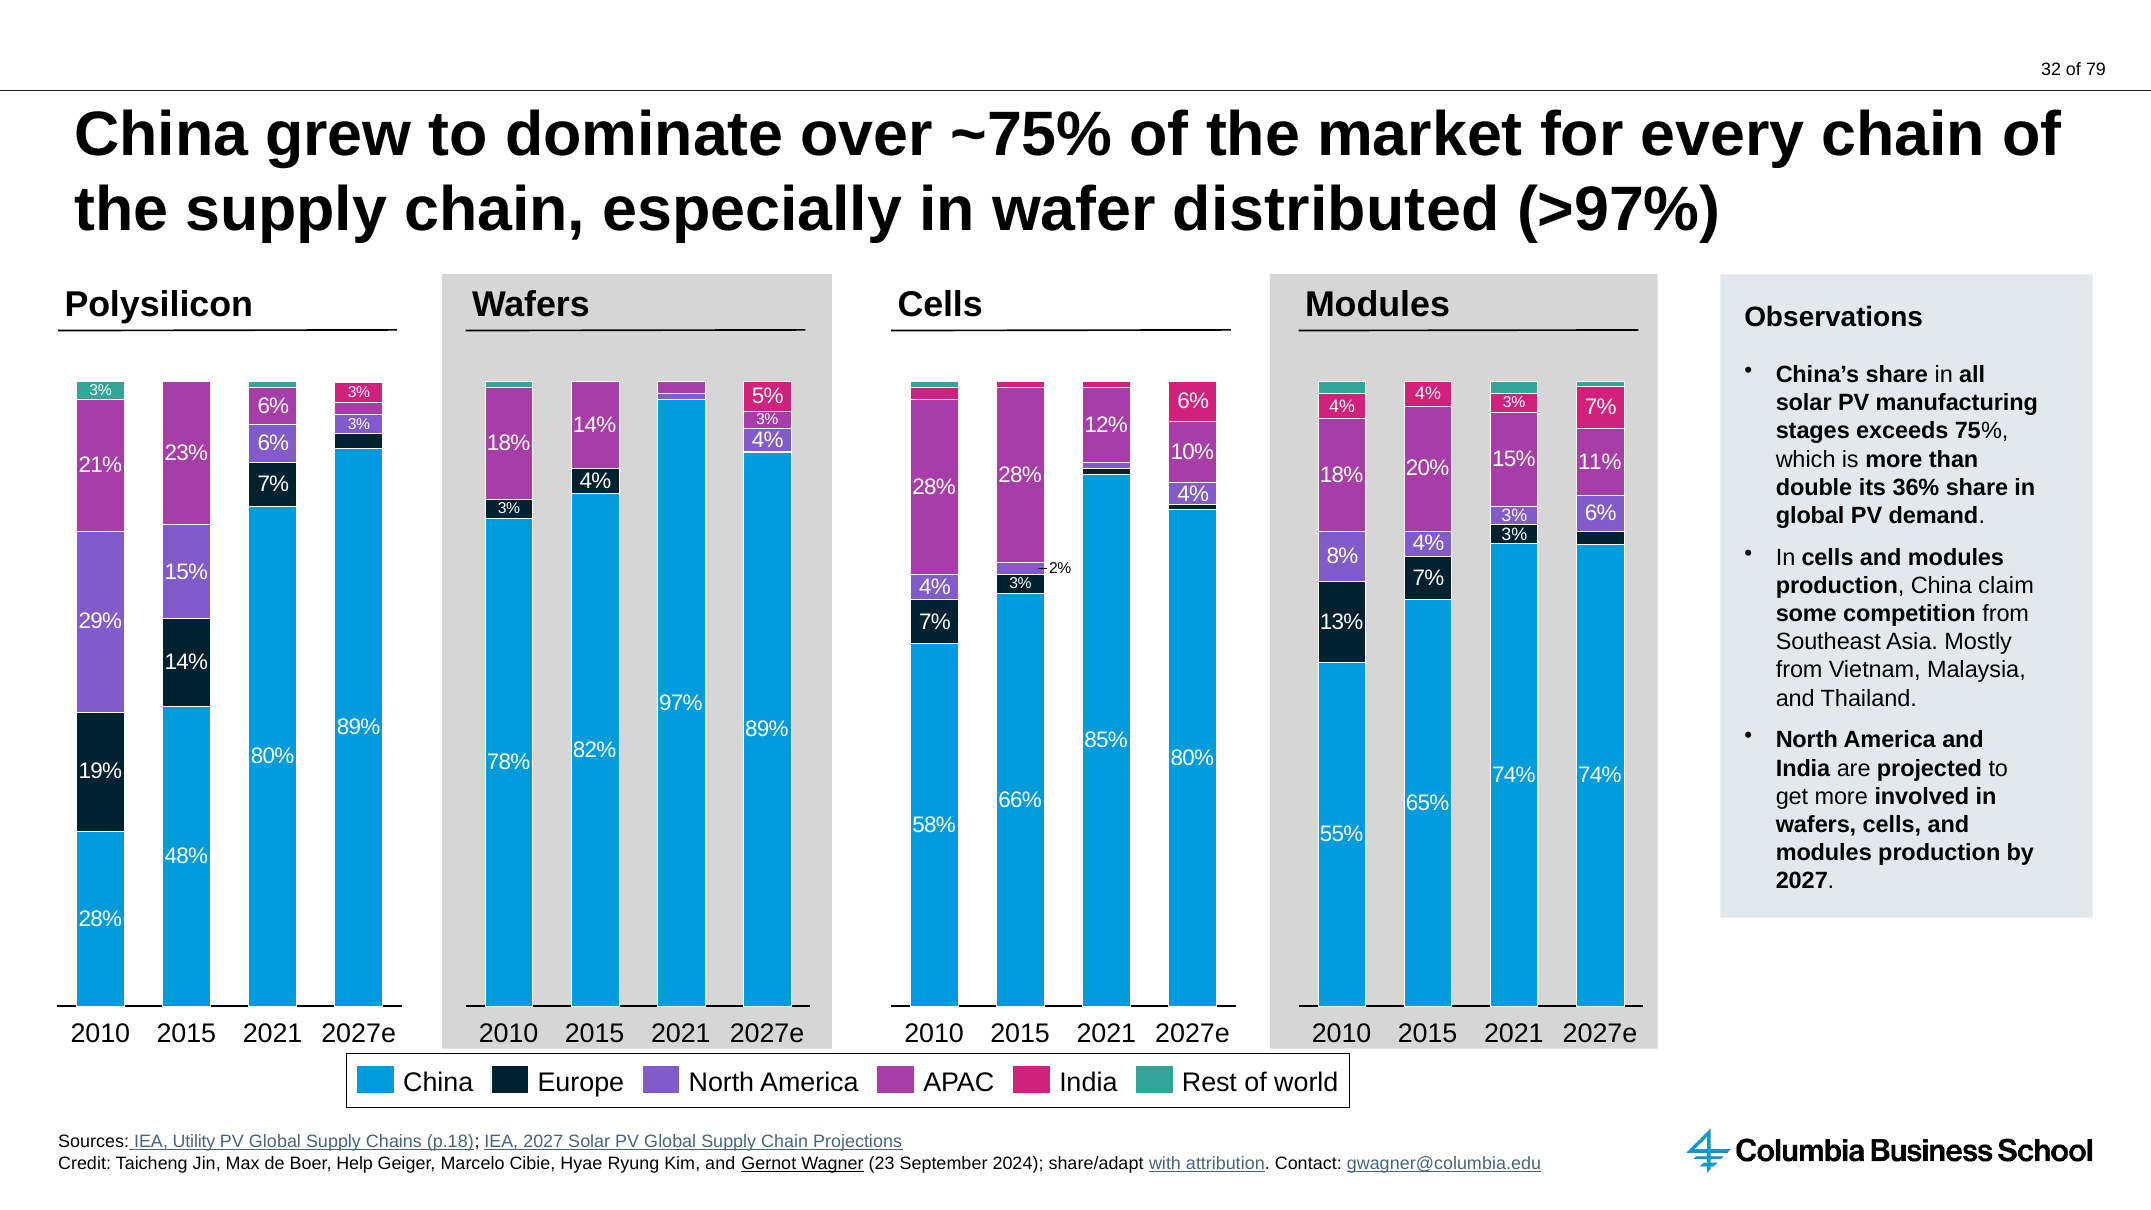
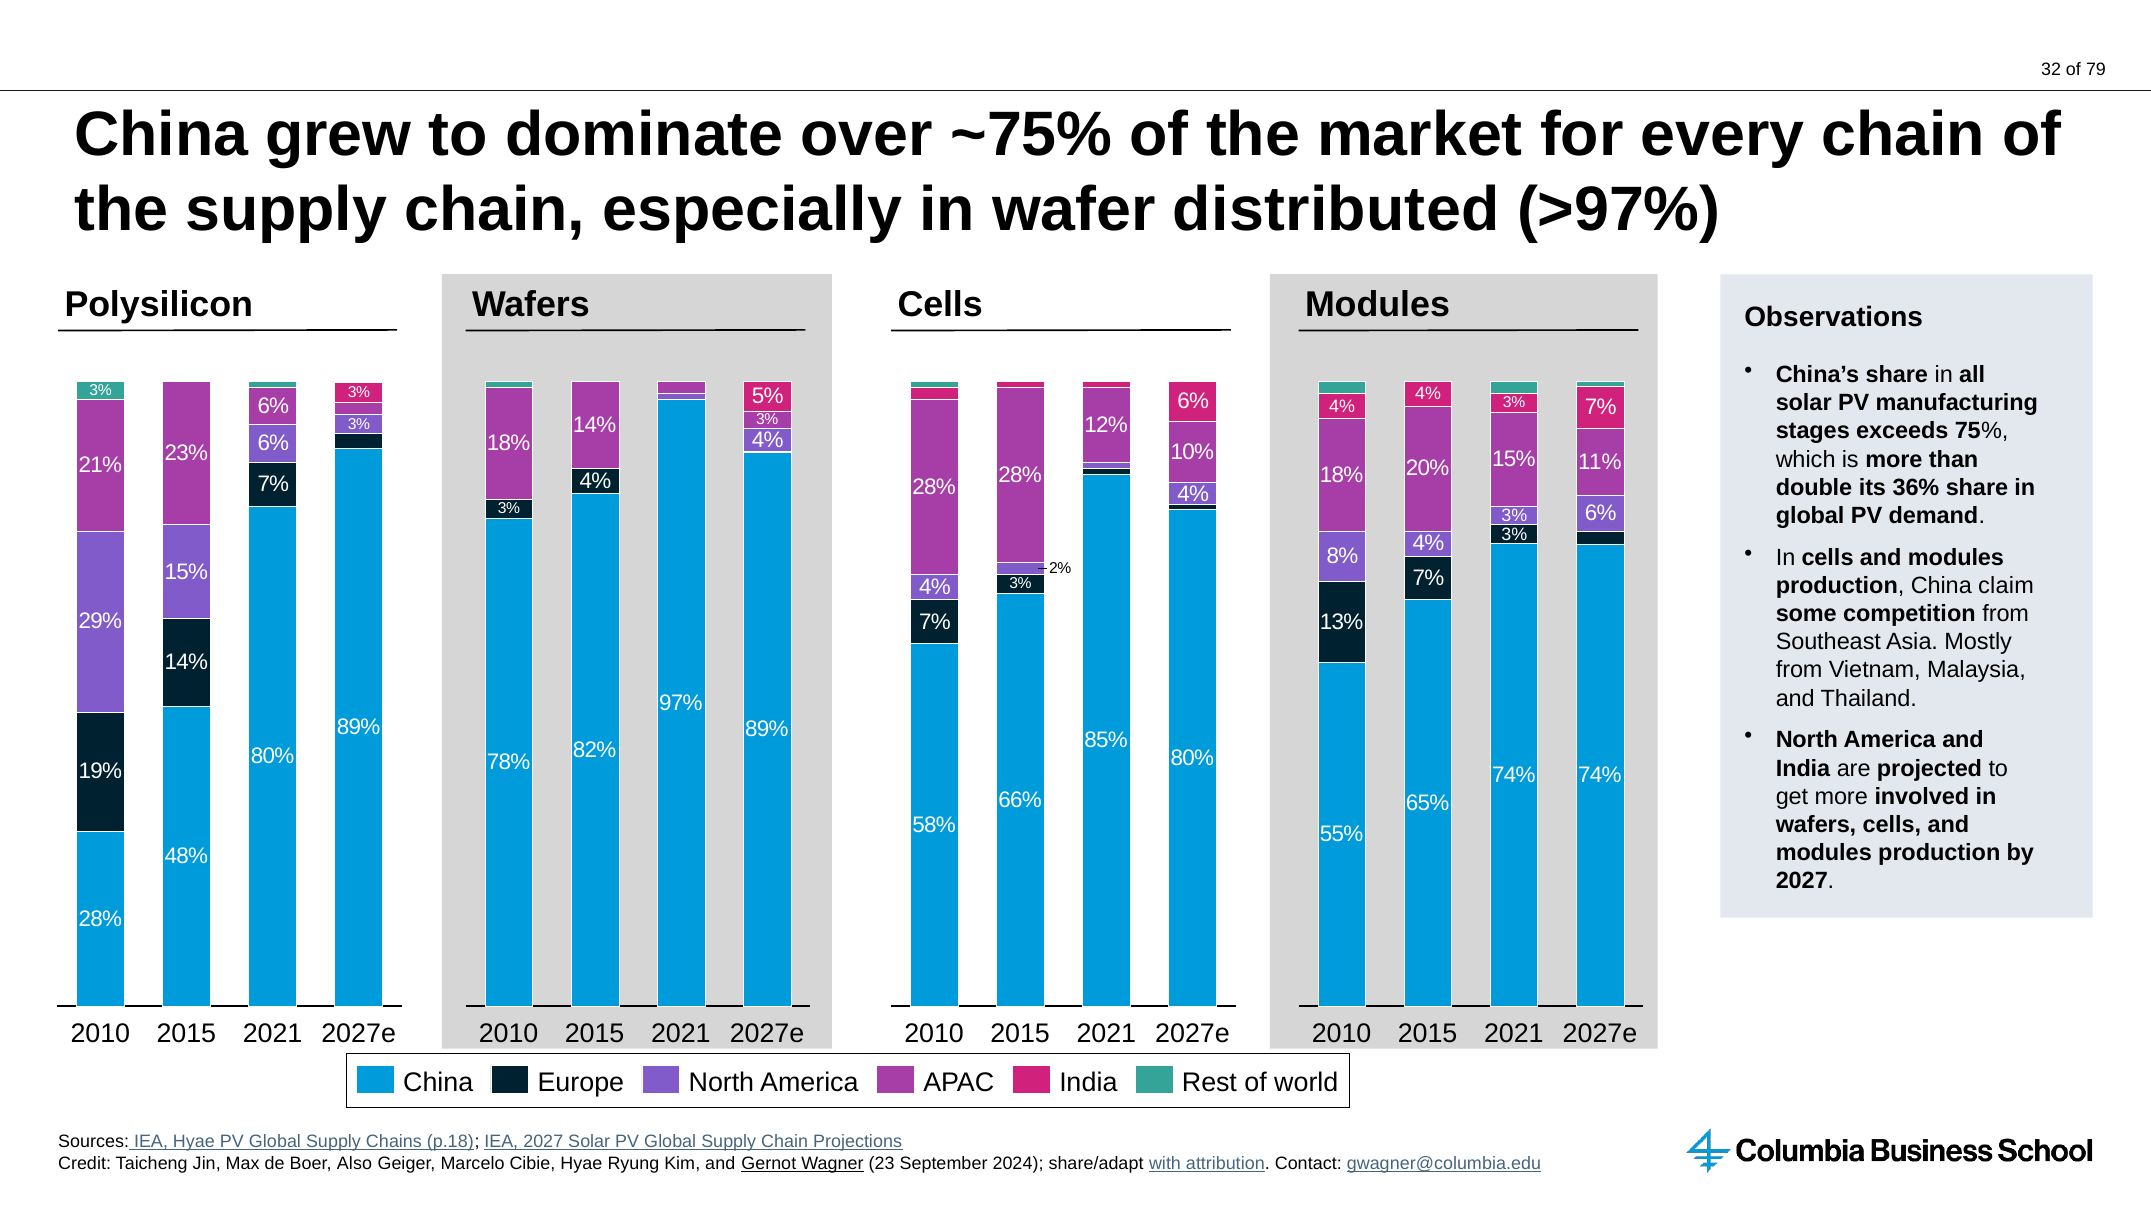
IEA Utility: Utility -> Hyae
Help: Help -> Also
